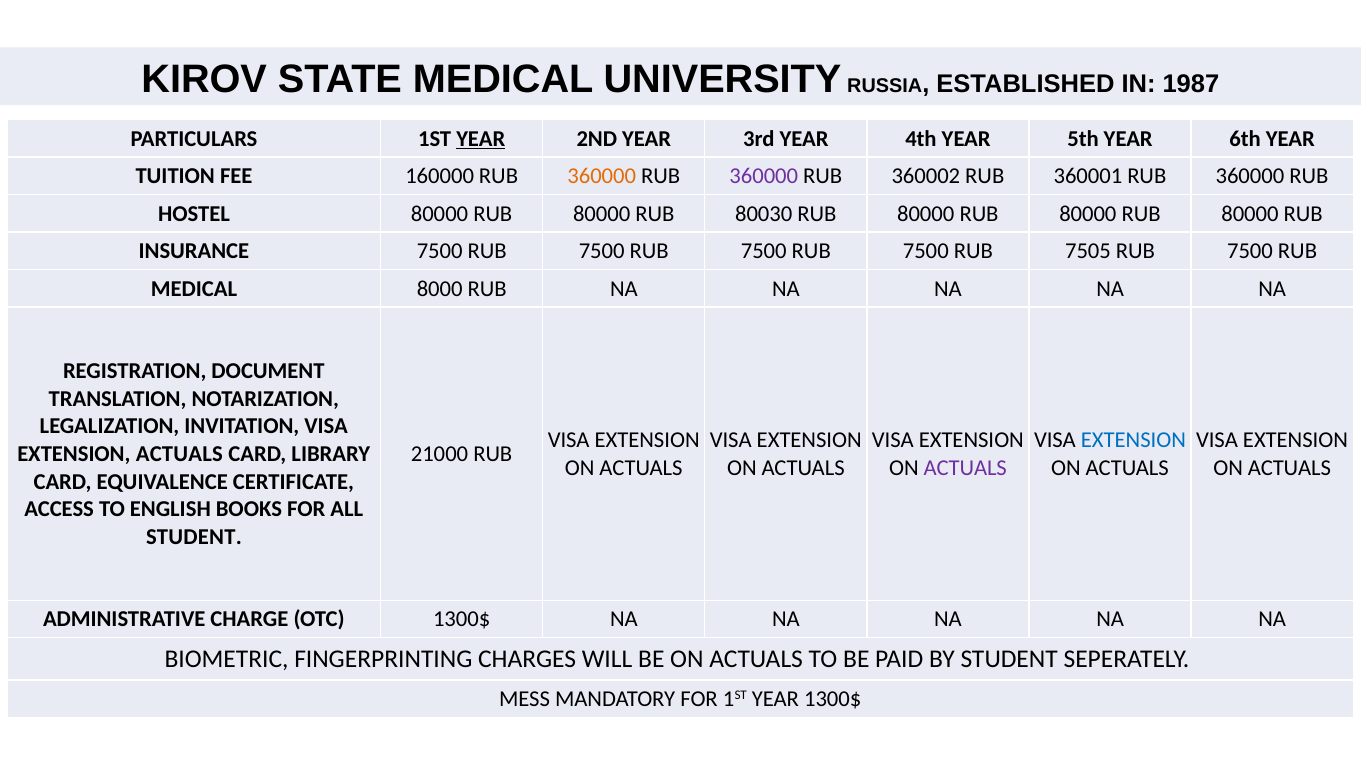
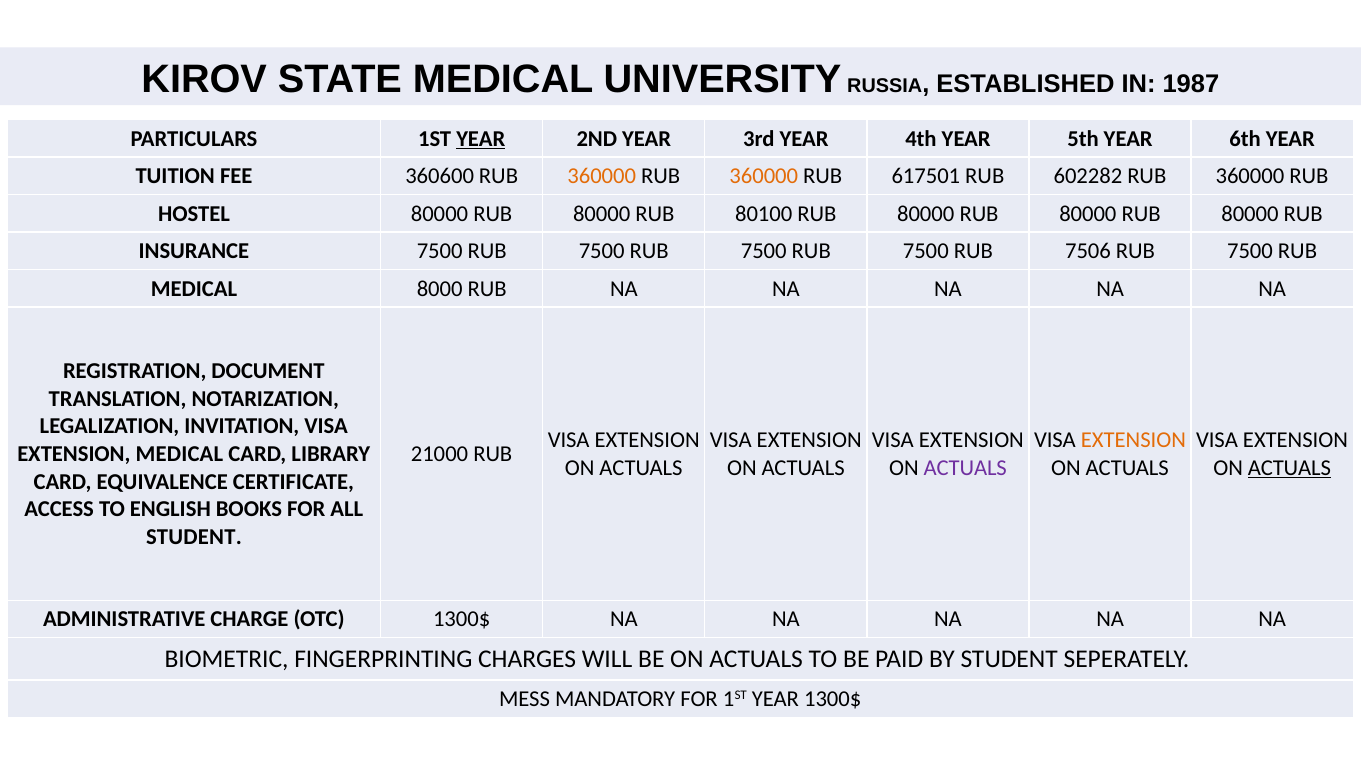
160000: 160000 -> 360600
360000 at (764, 176) colour: purple -> orange
360002: 360002 -> 617501
360001: 360001 -> 602282
80030: 80030 -> 80100
7505: 7505 -> 7506
EXTENSION at (1133, 441) colour: blue -> orange
EXTENSION ACTUALS: ACTUALS -> MEDICAL
ACTUALS at (1289, 468) underline: none -> present
